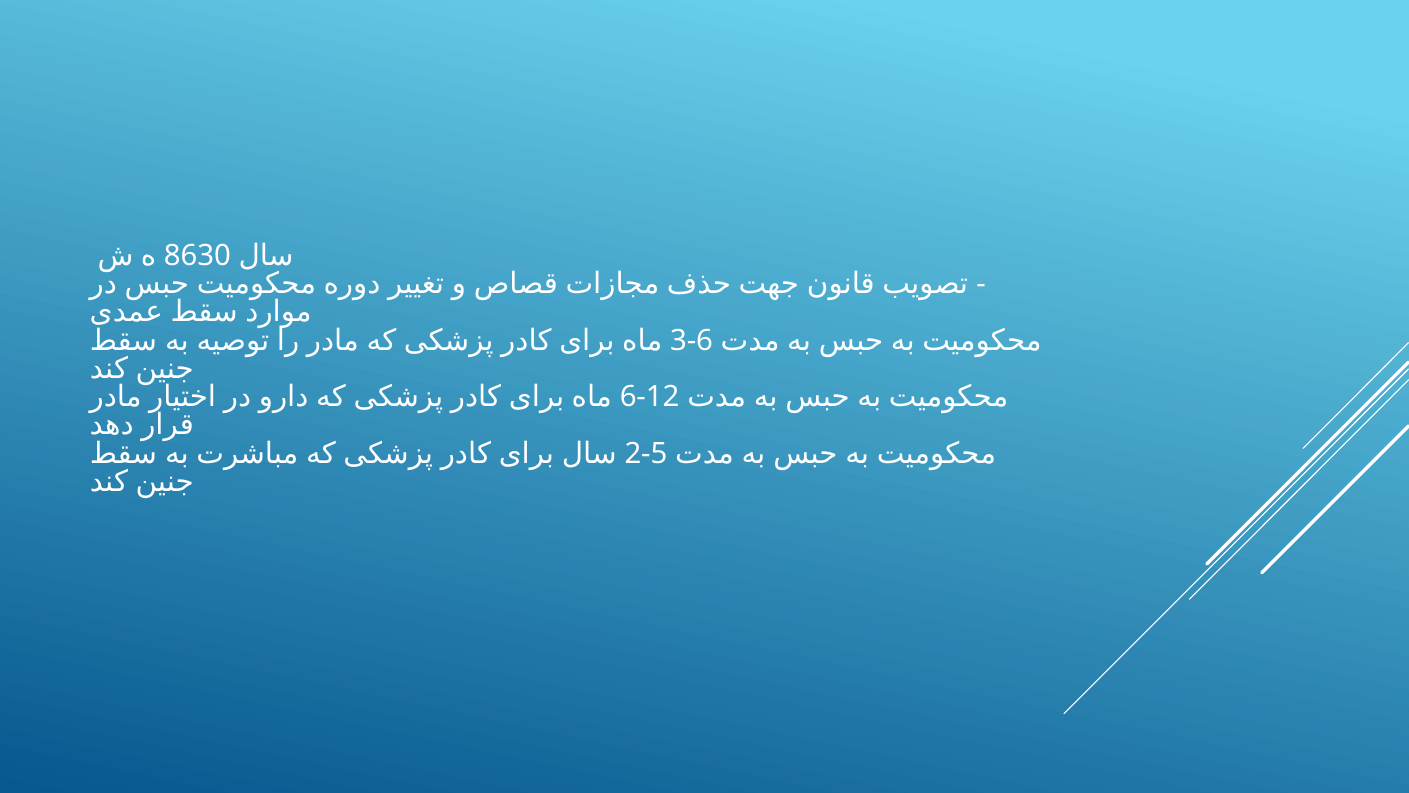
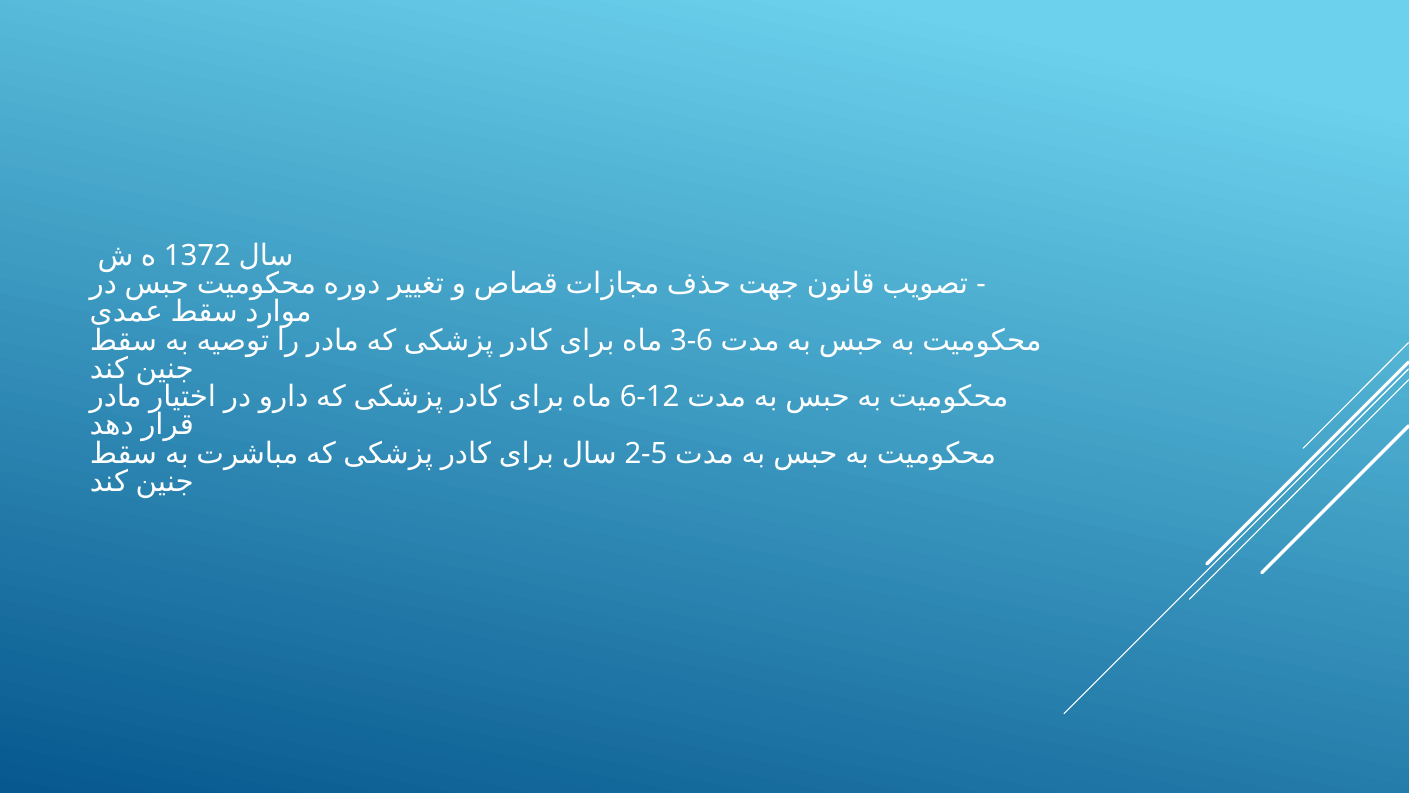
8630: 8630 -> 1372
